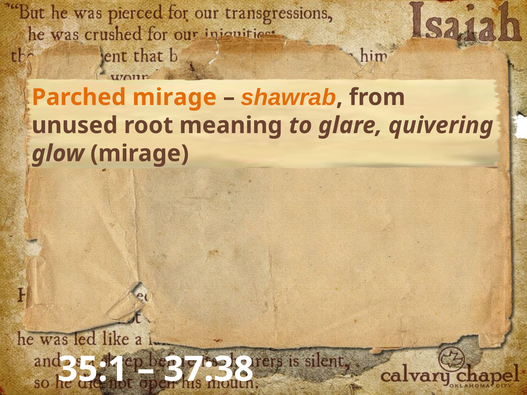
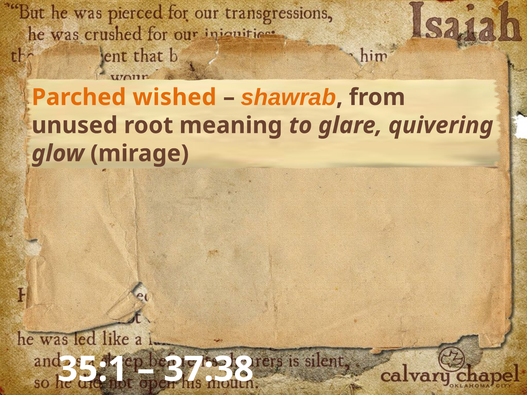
Parched mirage: mirage -> wished
